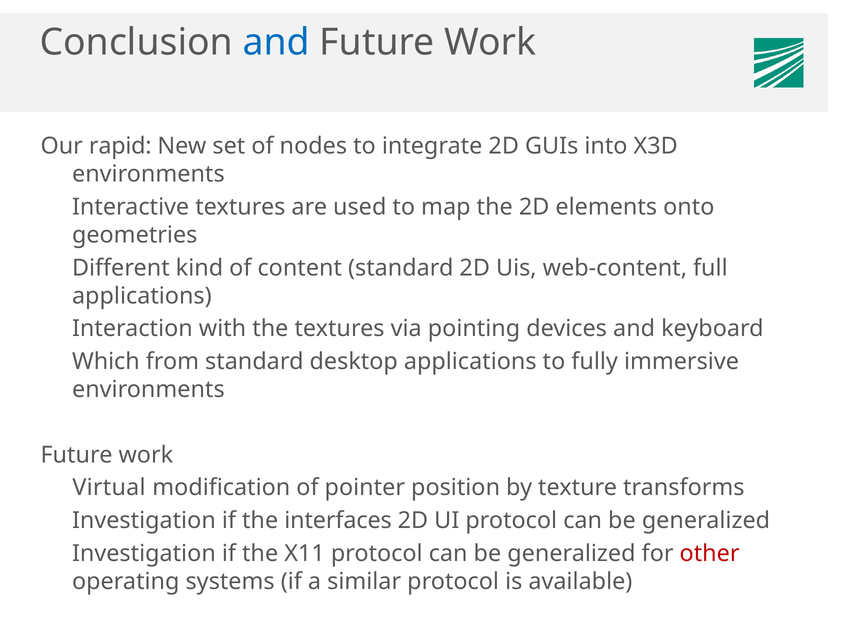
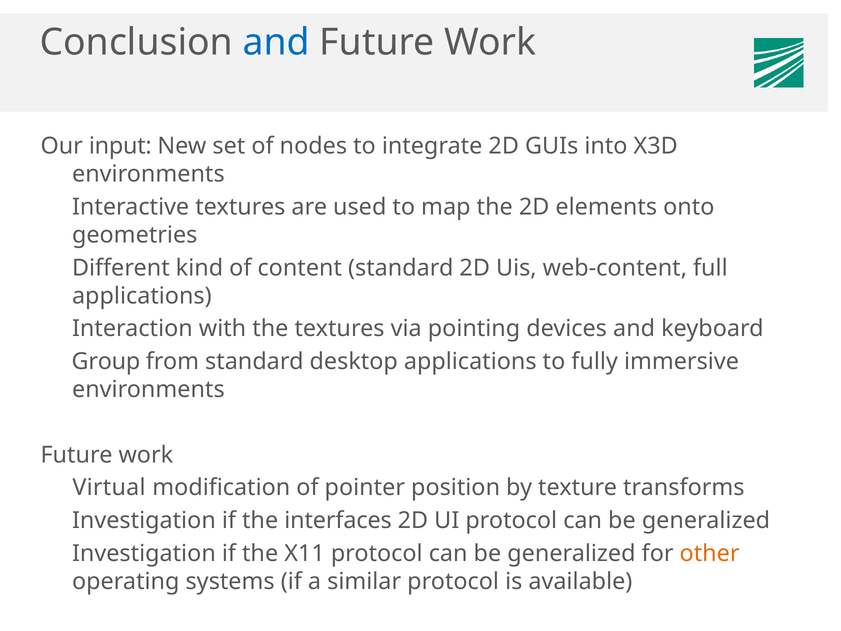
rapid: rapid -> input
Which: Which -> Group
other colour: red -> orange
